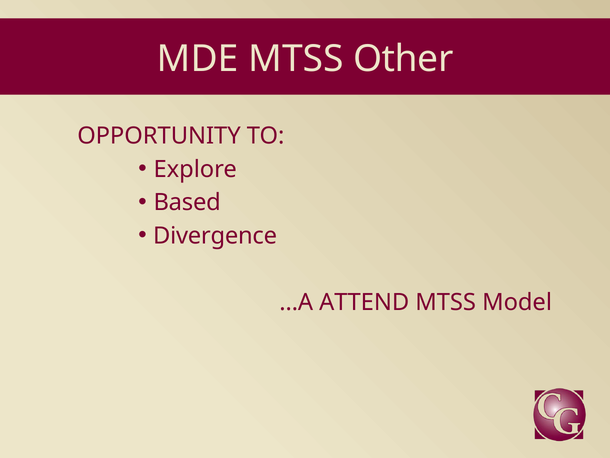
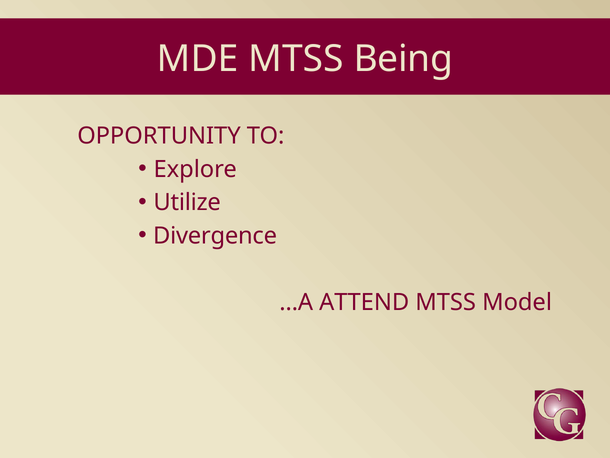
Other: Other -> Being
Based: Based -> Utilize
